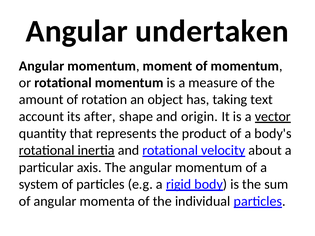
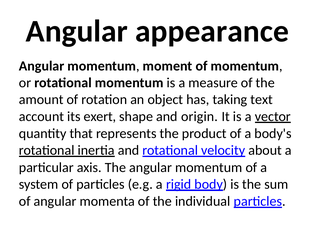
undertaken: undertaken -> appearance
after: after -> exert
